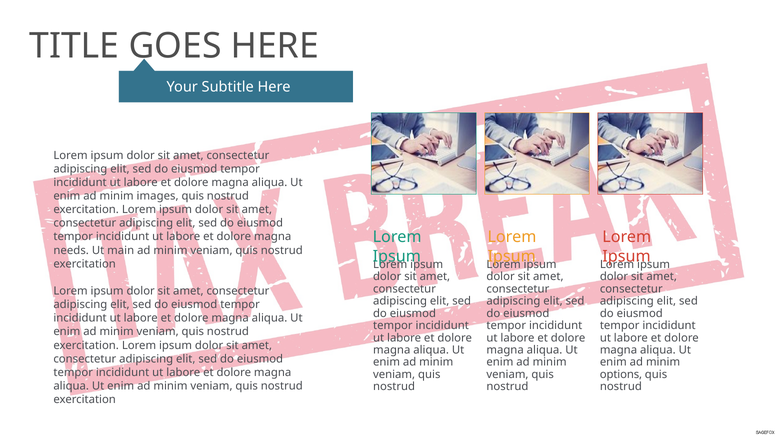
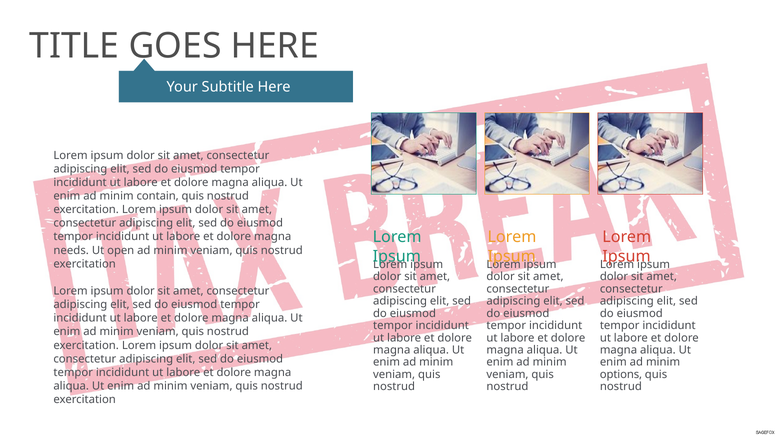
images: images -> contain
main: main -> open
